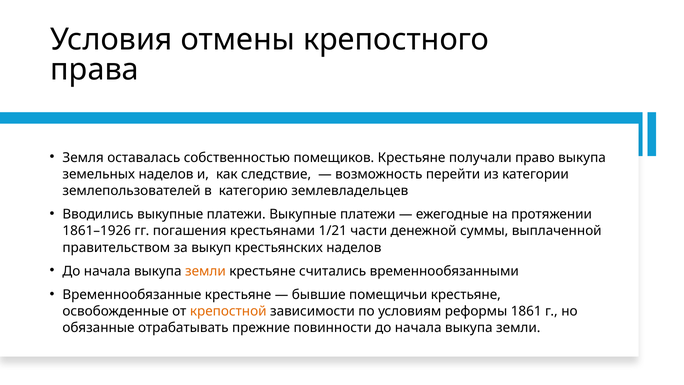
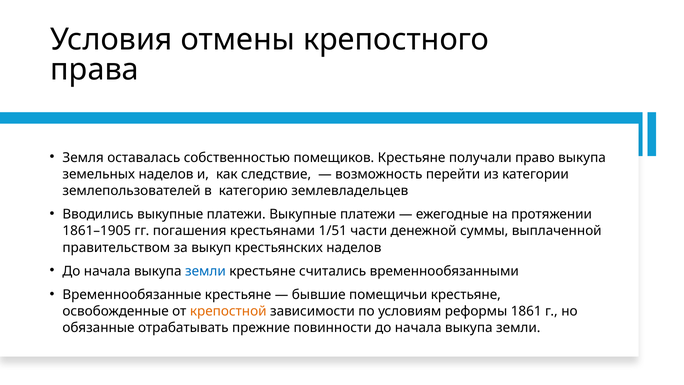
1861–1926: 1861–1926 -> 1861–1905
1/21: 1/21 -> 1/51
земли at (205, 271) colour: orange -> blue
